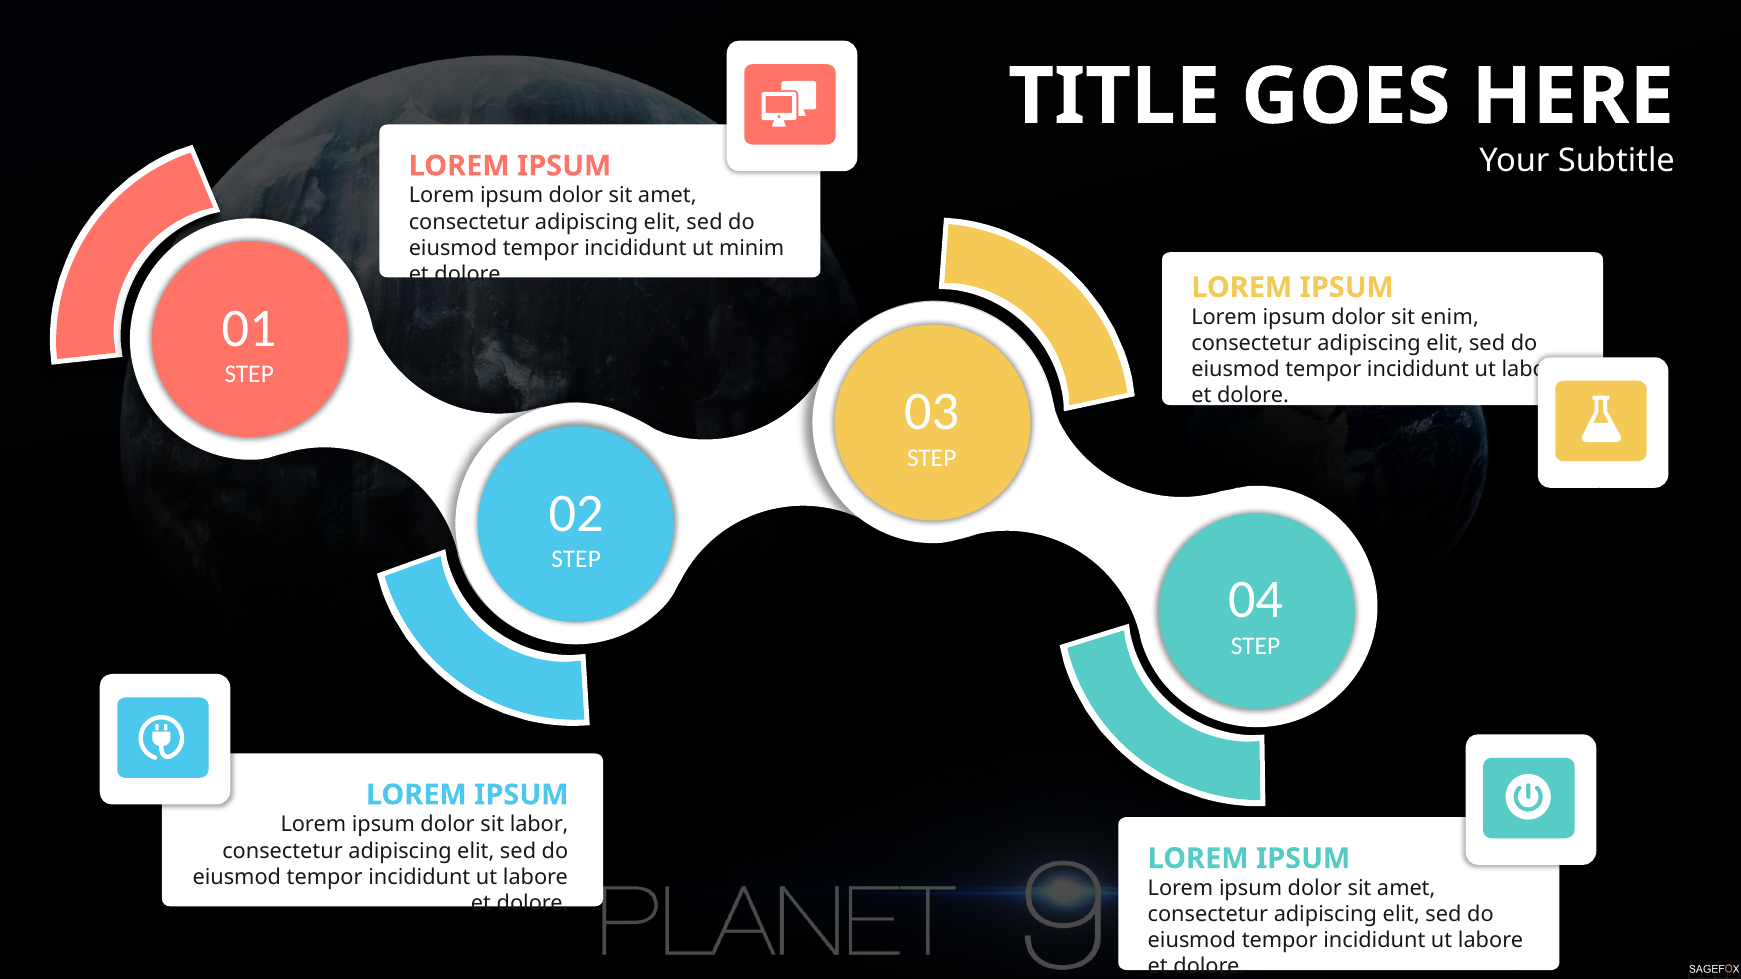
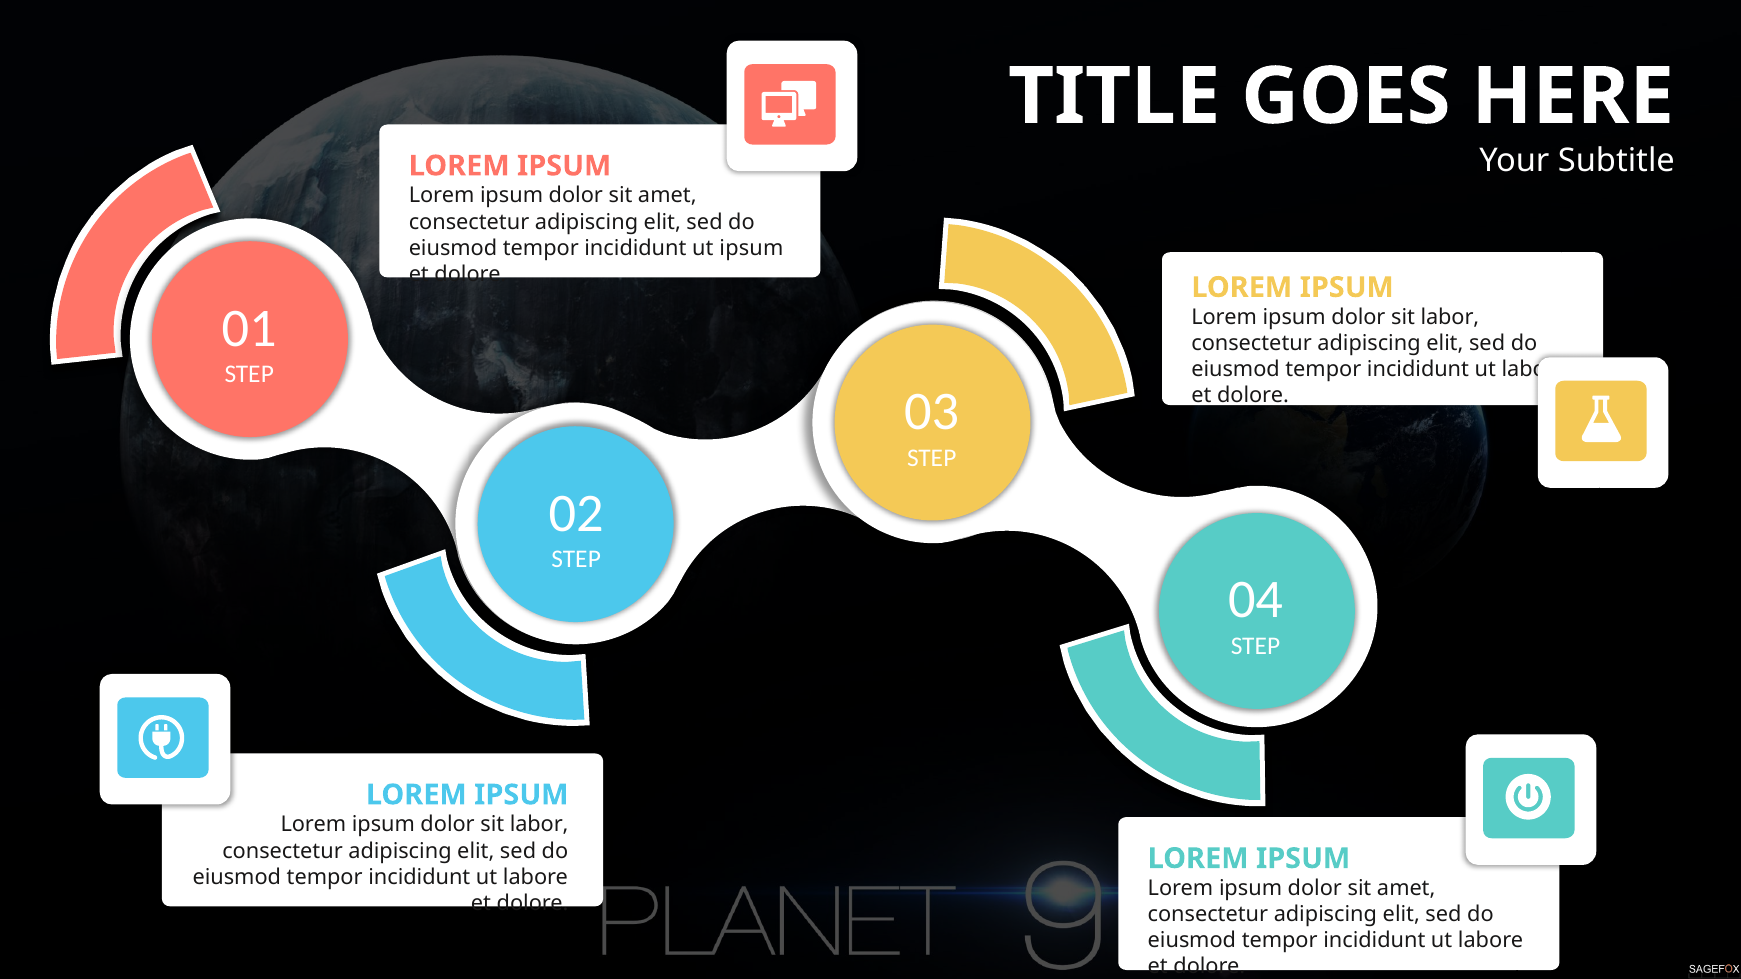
minim at (752, 248): minim -> ipsum
enim at (1450, 317): enim -> labor
